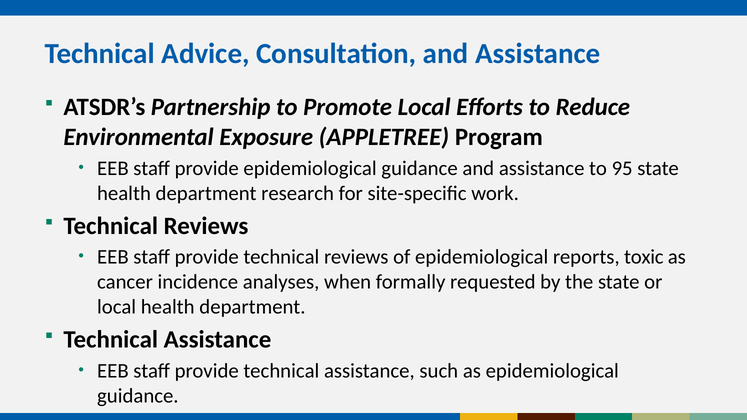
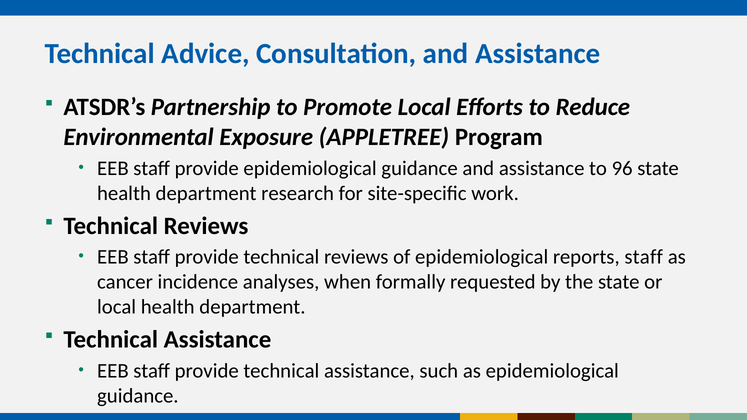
95: 95 -> 96
reports toxic: toxic -> staff
